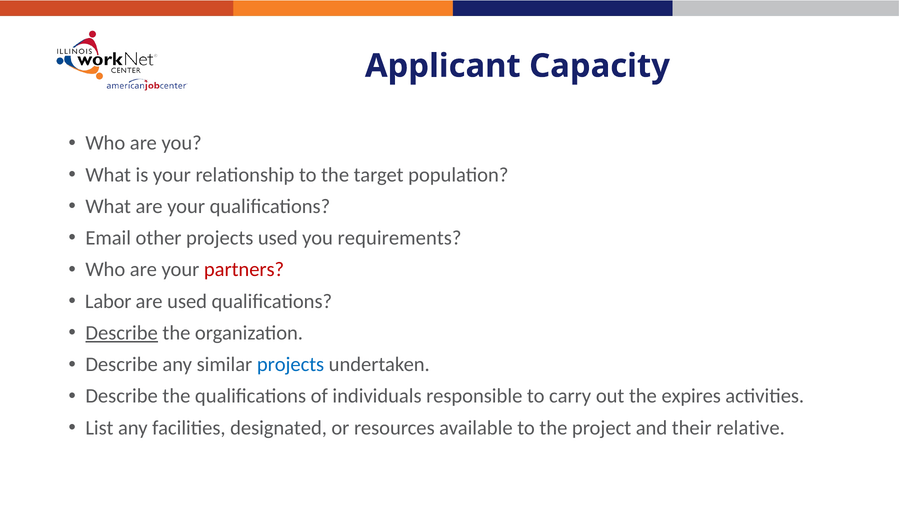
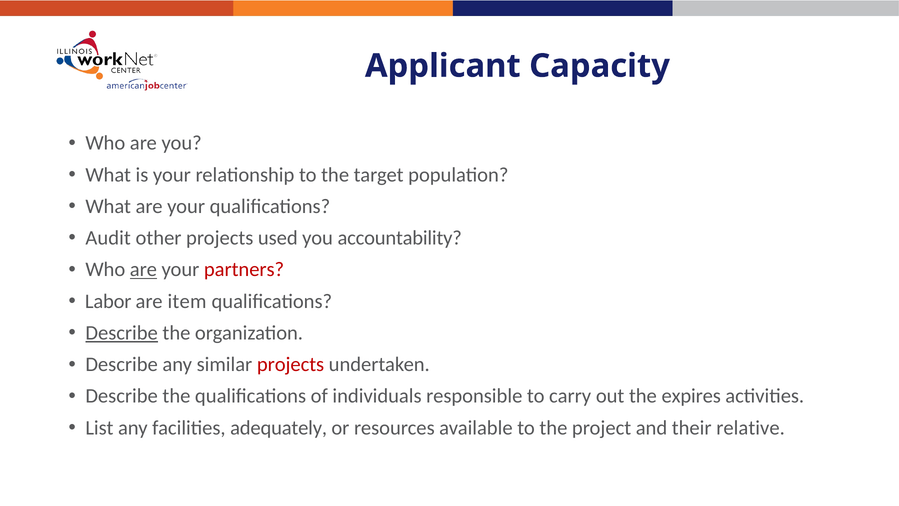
Email: Email -> Audit
requirements: requirements -> accountability
are at (143, 269) underline: none -> present
are used: used -> item
projects at (291, 364) colour: blue -> red
designated: designated -> adequately
